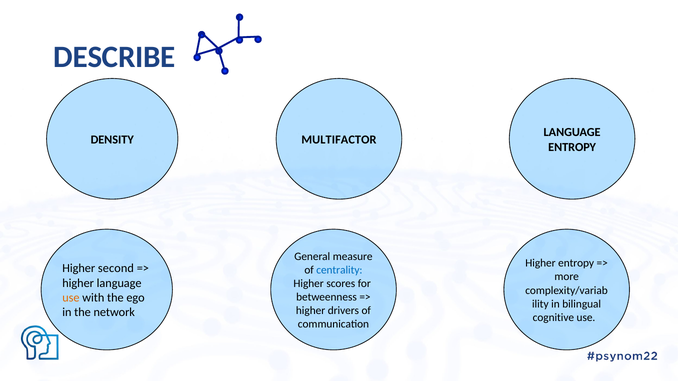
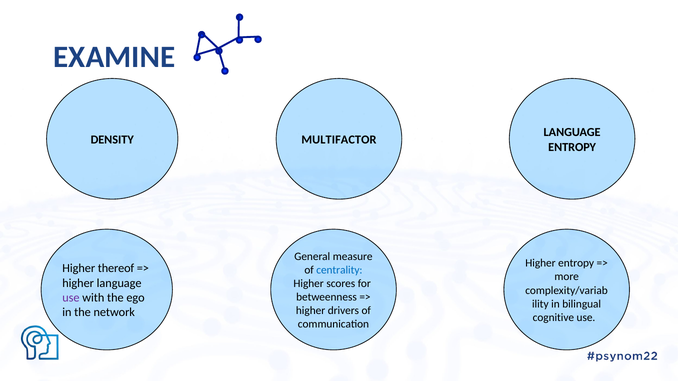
DESCRIBE: DESCRIBE -> EXAMINE
second: second -> thereof
use at (71, 298) colour: orange -> purple
